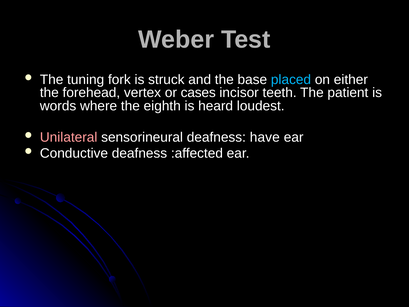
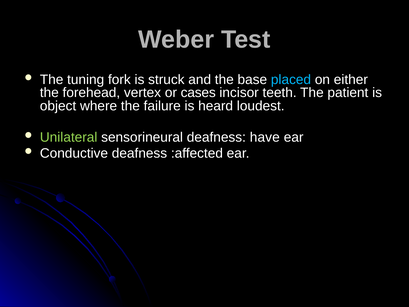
words: words -> object
eighth: eighth -> failure
Unilateral colour: pink -> light green
